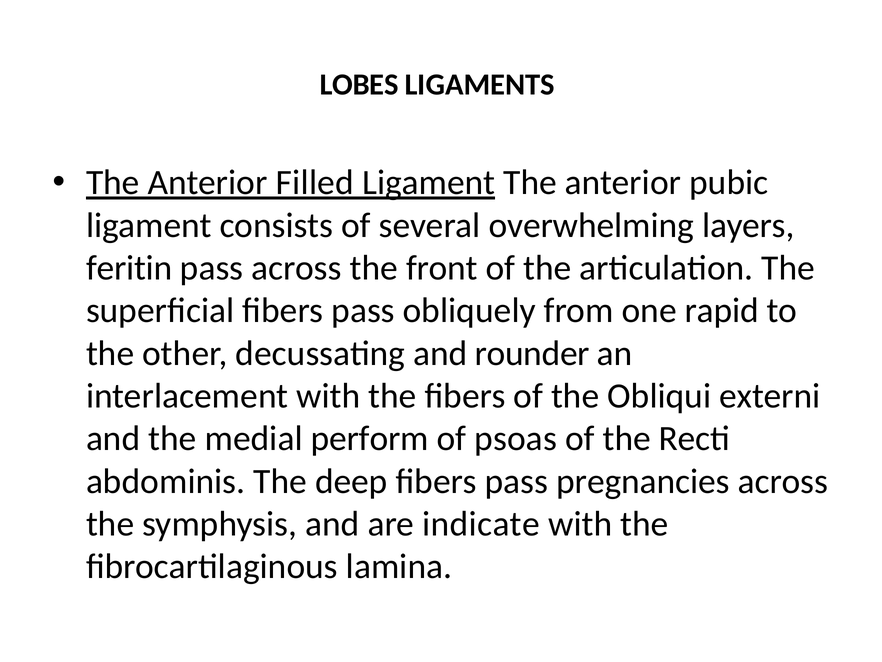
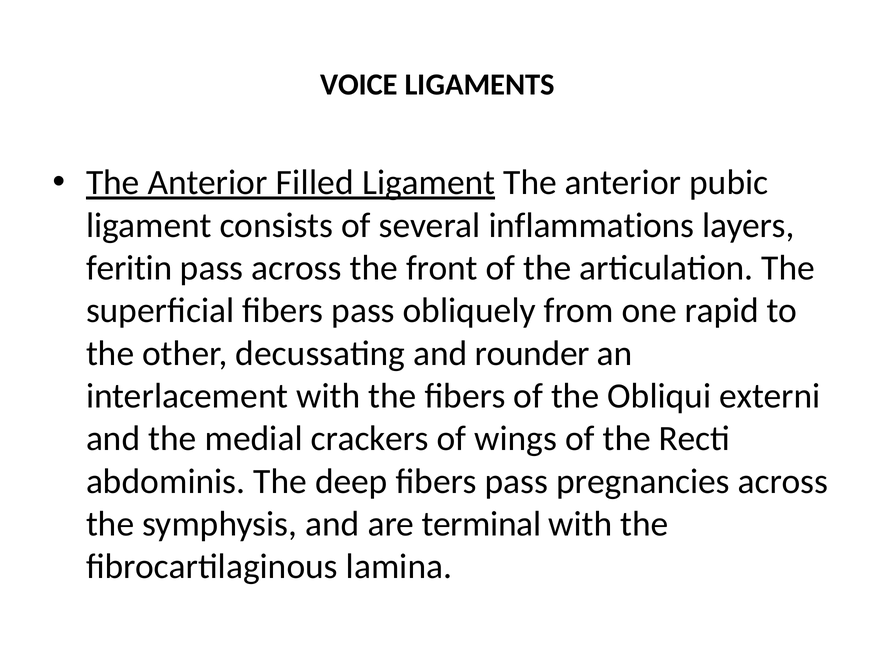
LOBES: LOBES -> VOICE
overwhelming: overwhelming -> inflammations
perform: perform -> crackers
psoas: psoas -> wings
indicate: indicate -> terminal
